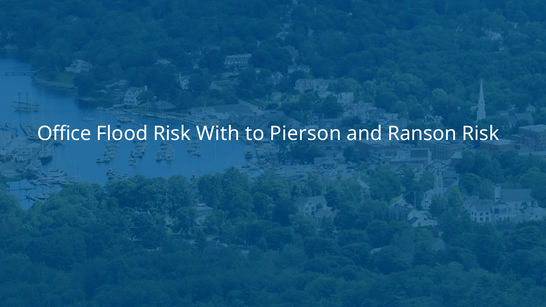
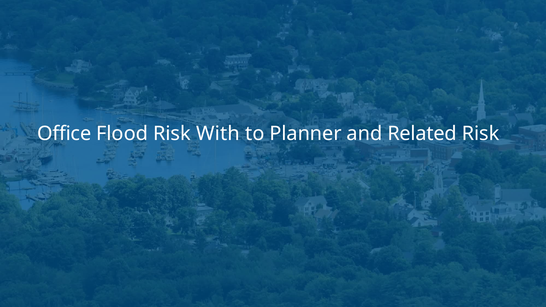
Pierson: Pierson -> Planner
Ranson: Ranson -> Related
